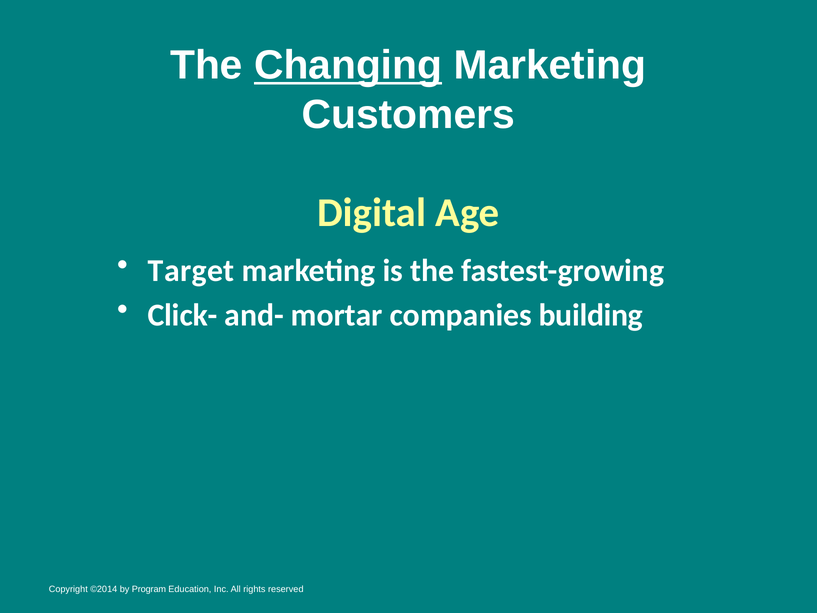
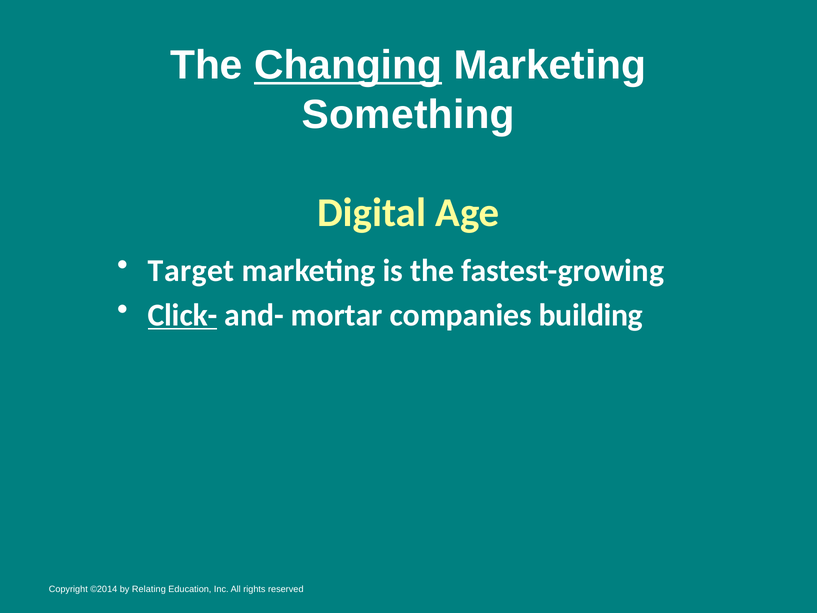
Customers: Customers -> Something
Click- underline: none -> present
Program: Program -> Relating
